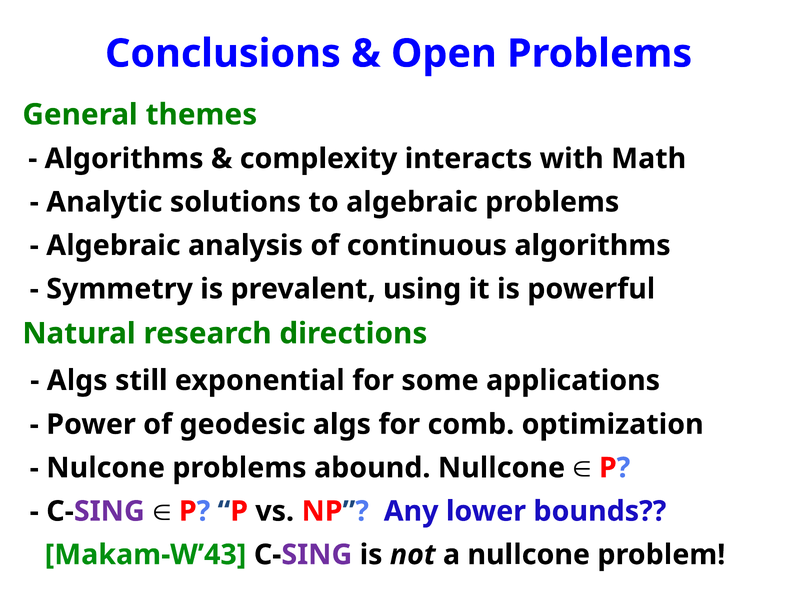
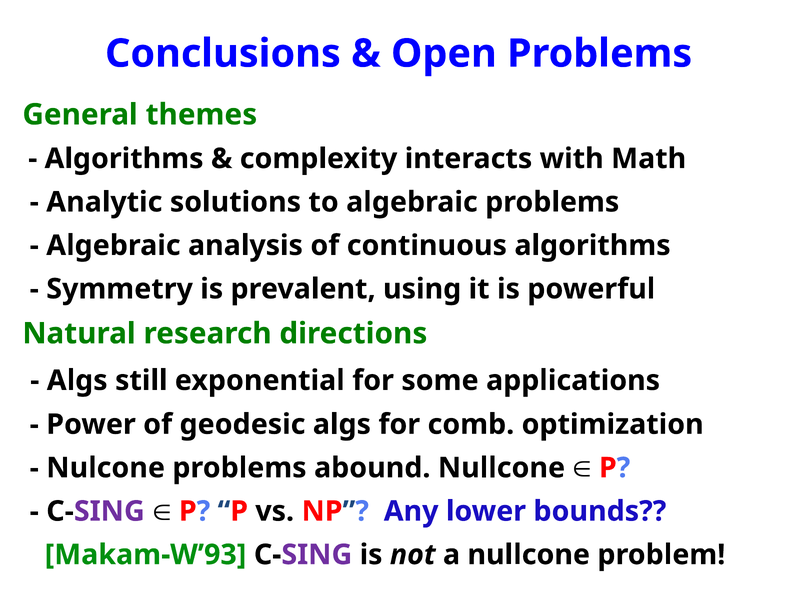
Makam-W’43: Makam-W’43 -> Makam-W’93
